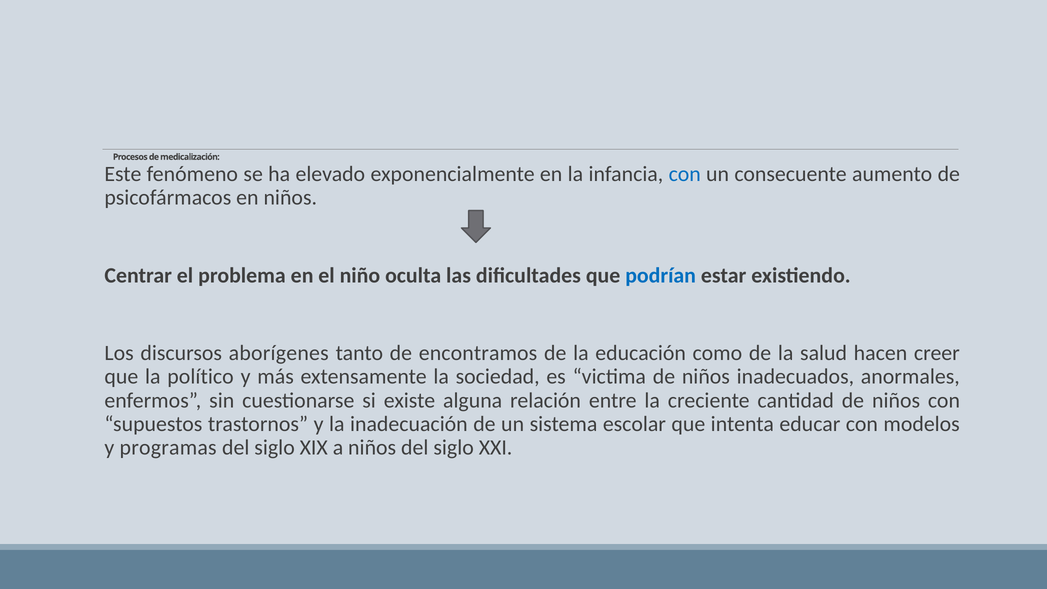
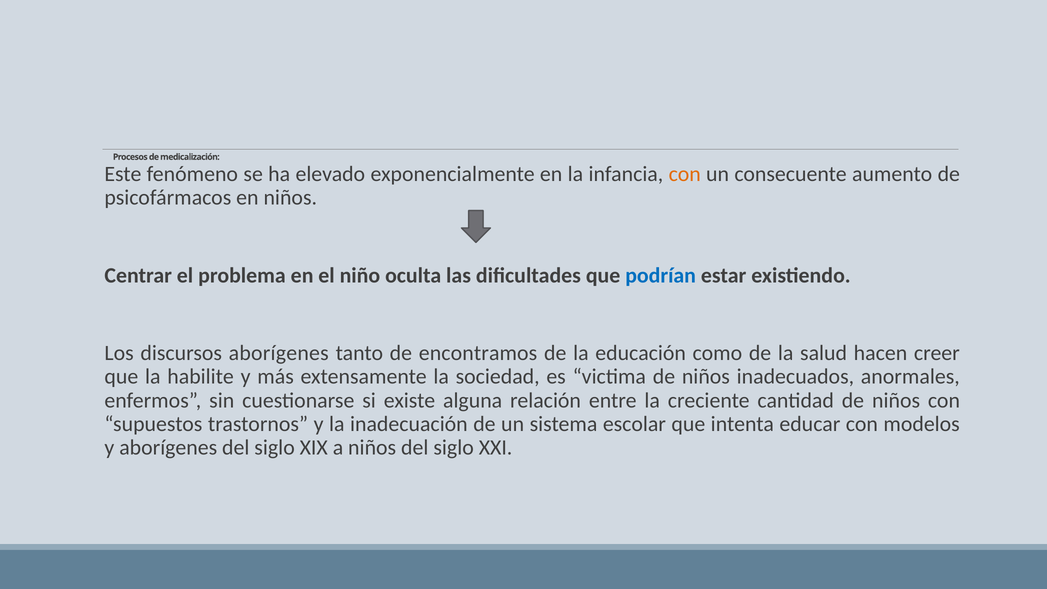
con at (685, 174) colour: blue -> orange
político: político -> habilite
y programas: programas -> aborígenes
